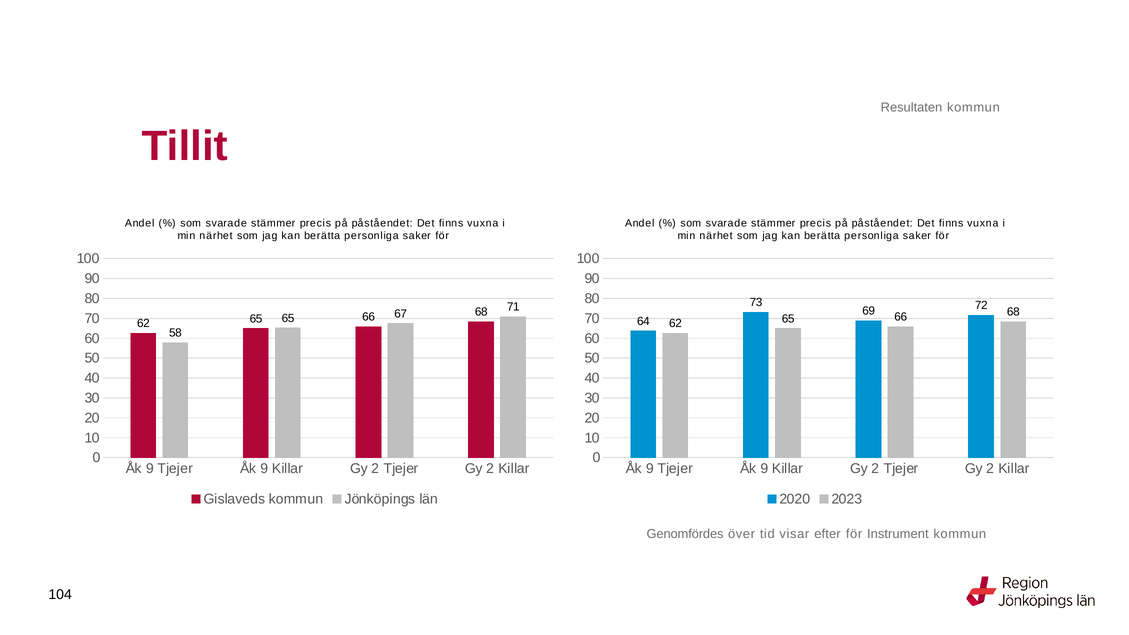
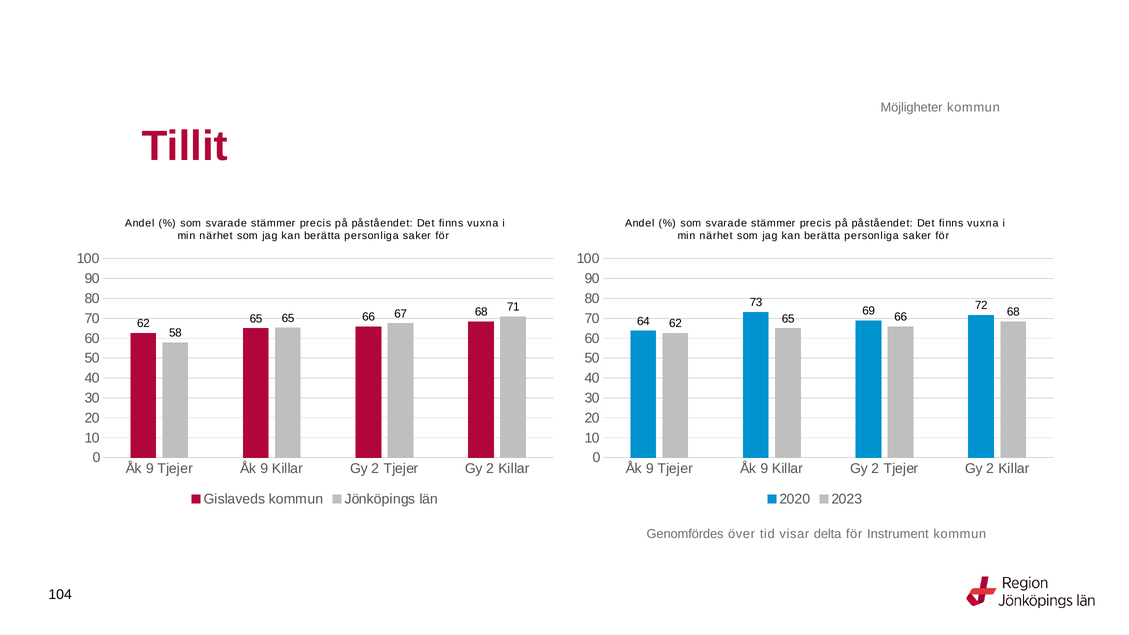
Resultaten: Resultaten -> Möjligheter
efter: efter -> delta
